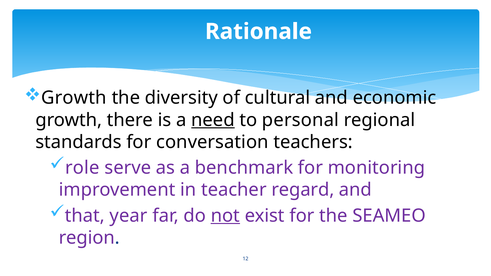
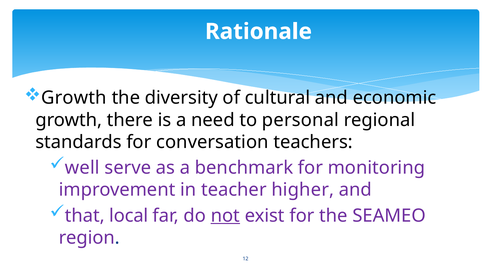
need underline: present -> none
role: role -> well
regard: regard -> higher
year: year -> local
